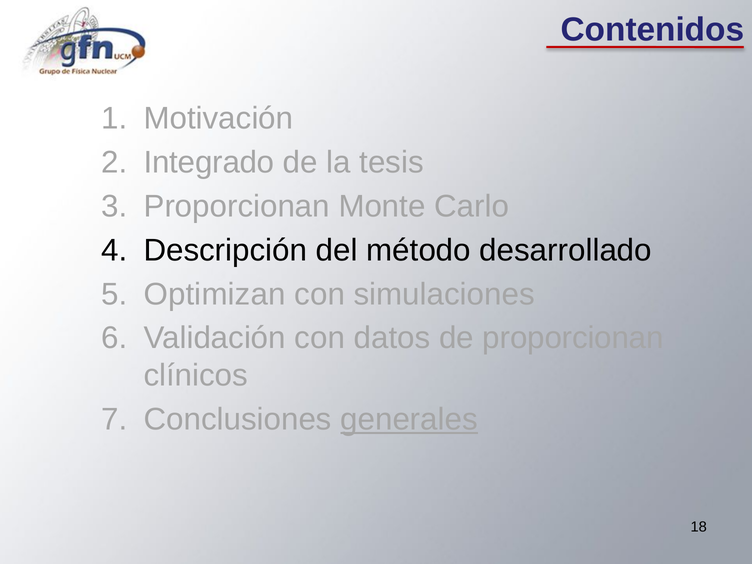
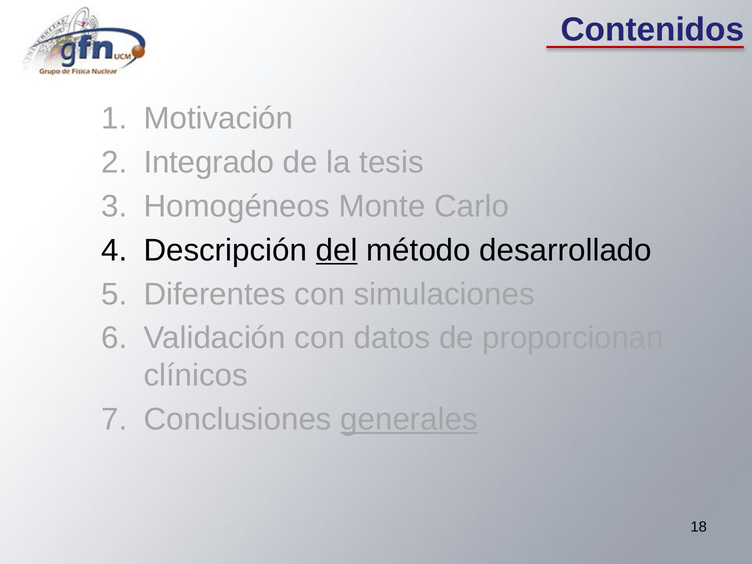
Proporcionan at (237, 206): Proporcionan -> Homogéneos
del underline: none -> present
Optimizan: Optimizan -> Diferentes
